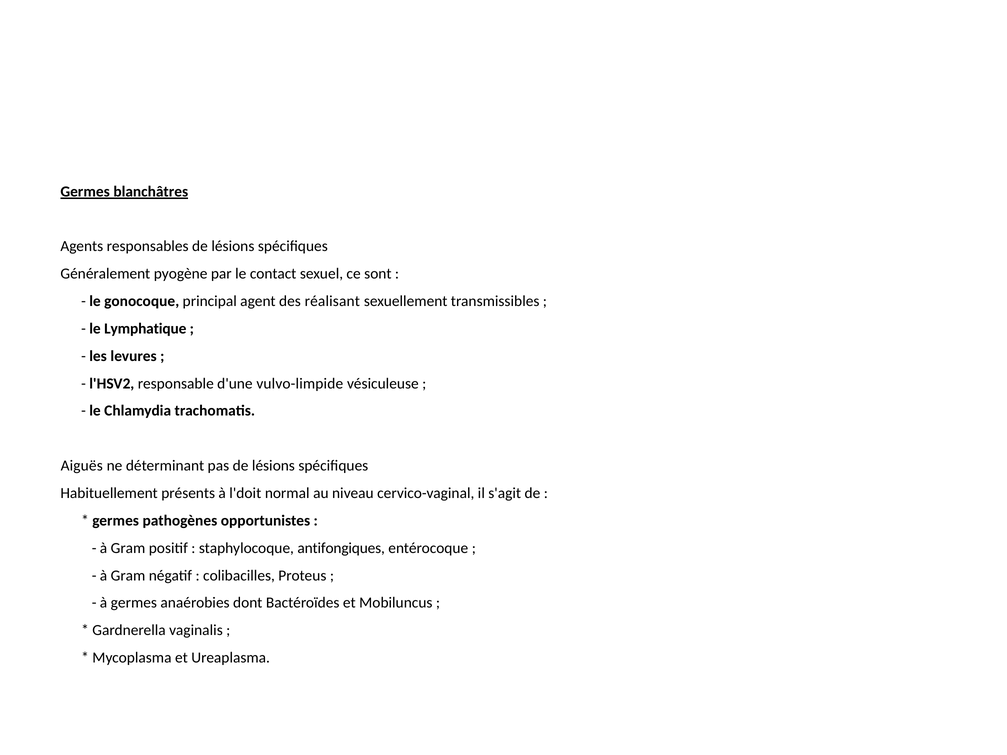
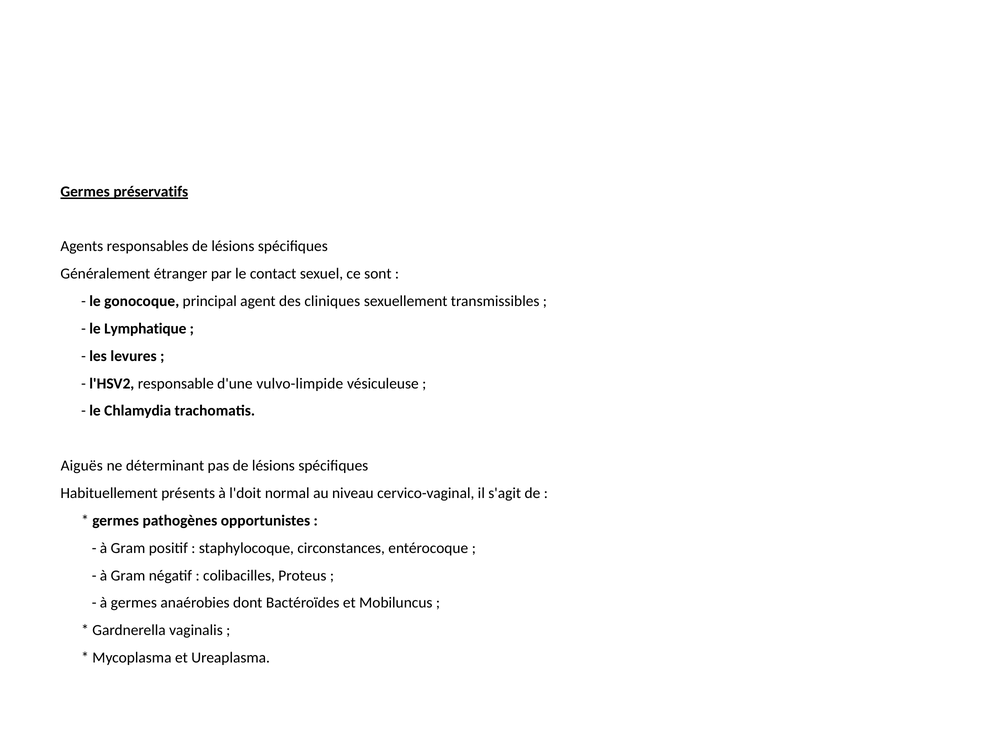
blanchâtres: blanchâtres -> préservatifs
pyogène: pyogène -> étranger
réalisant: réalisant -> cliniques
antifongiques: antifongiques -> circonstances
